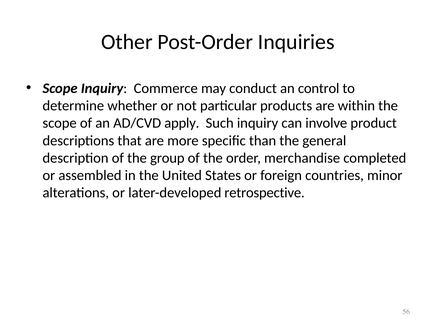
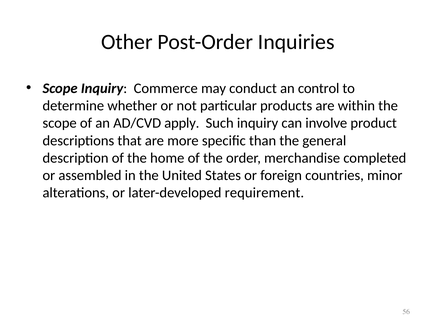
group: group -> home
retrospective: retrospective -> requirement
